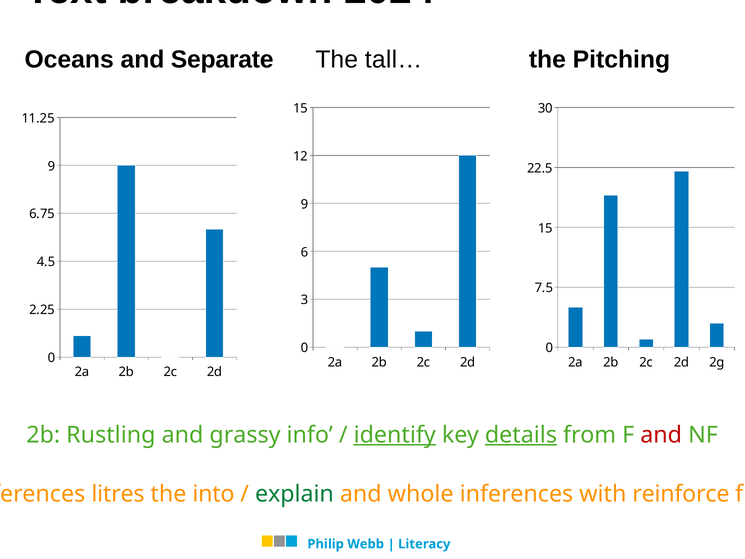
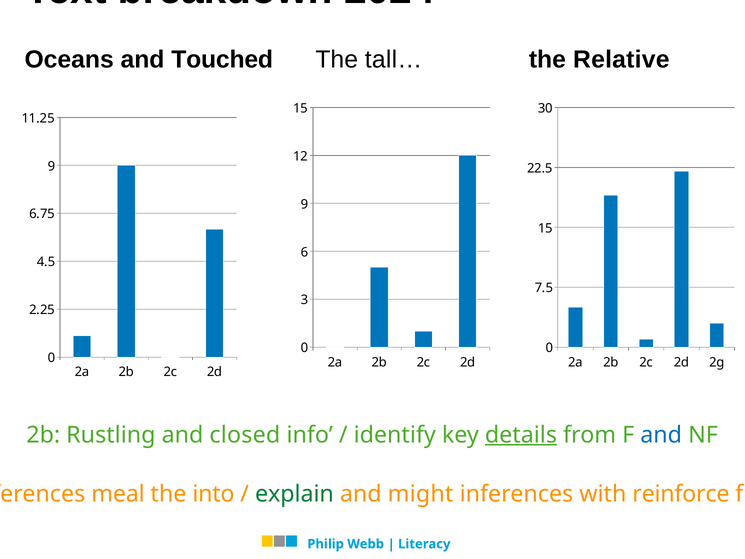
Separate: Separate -> Touched
Pitching: Pitching -> Relative
grassy: grassy -> closed
identify underline: present -> none
and at (661, 435) colour: red -> blue
litres: litres -> meal
whole: whole -> might
